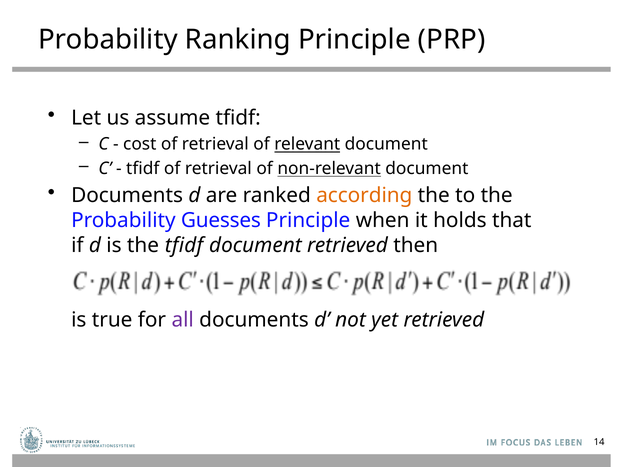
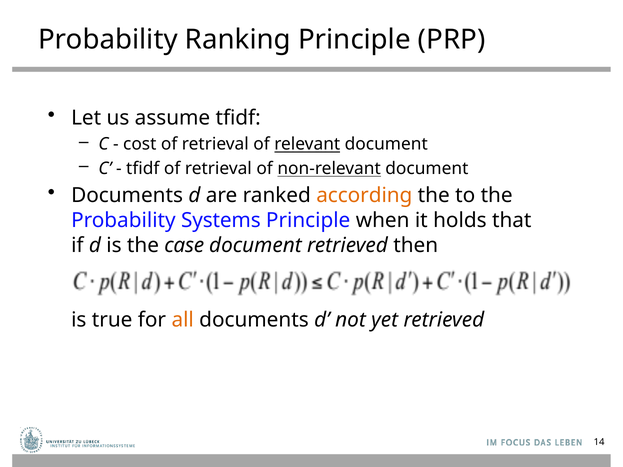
Guesses: Guesses -> Systems
the tfidf: tfidf -> case
all colour: purple -> orange
